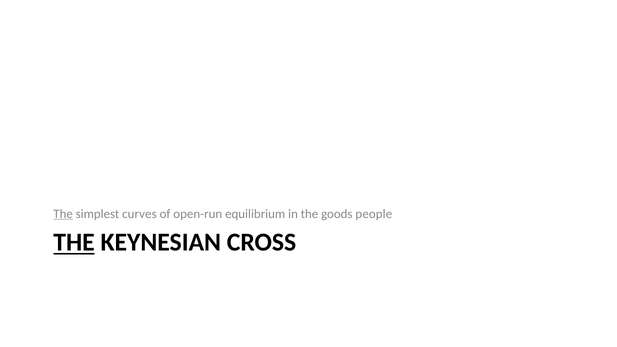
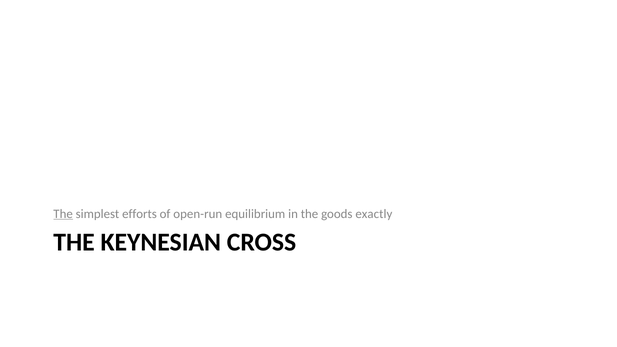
curves: curves -> efforts
people: people -> exactly
THE at (74, 243) underline: present -> none
